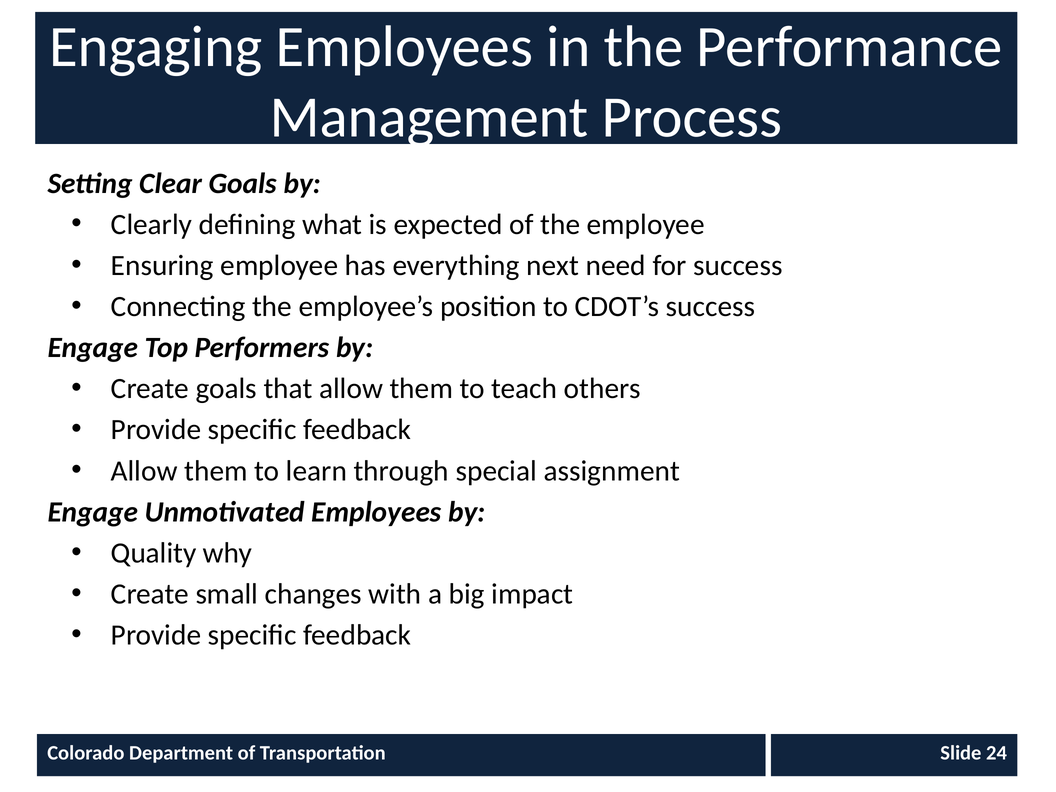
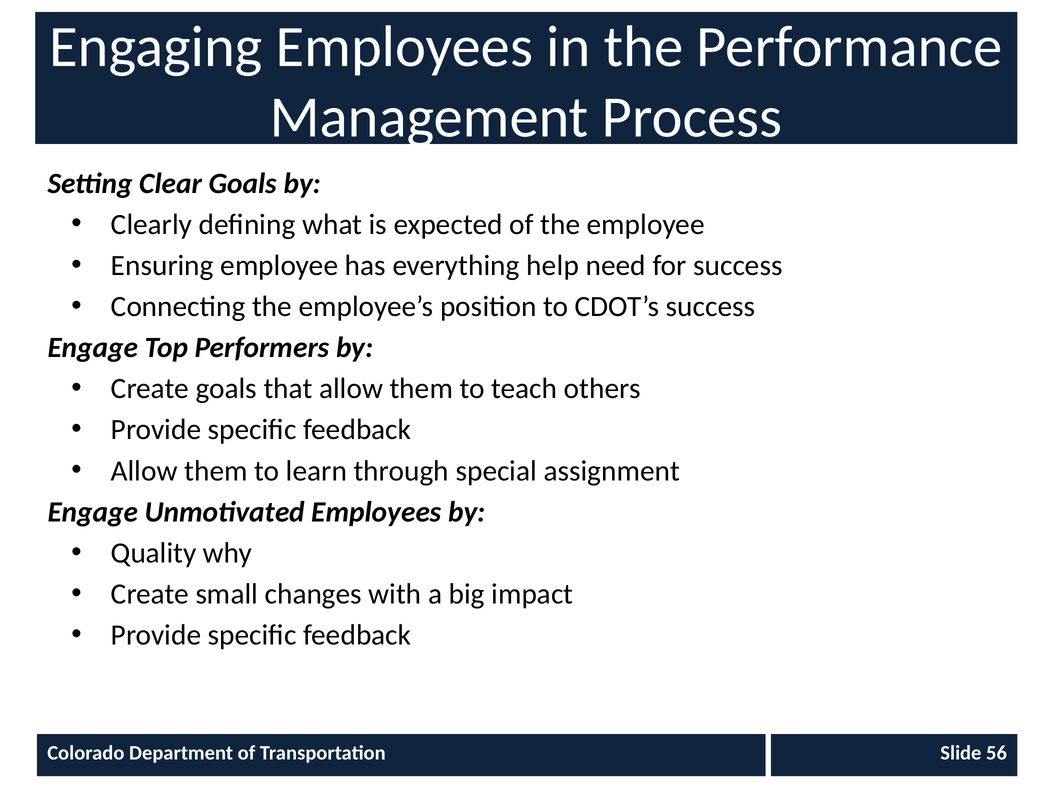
next: next -> help
24: 24 -> 56
